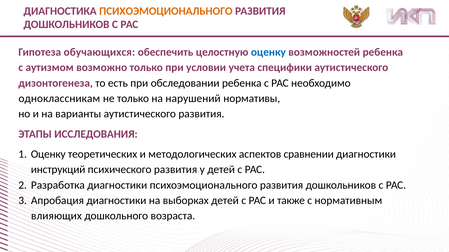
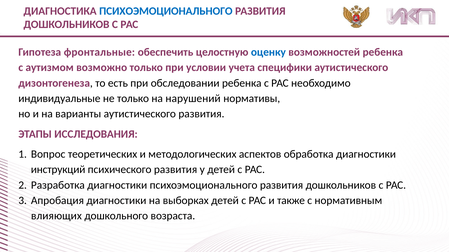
ПСИХОЭМОЦИОНАЛЬНОГО at (166, 11) colour: orange -> blue
обучающихся: обучающихся -> фронтальные
одноклассникам: одноклассникам -> индивидуальные
Оценку at (48, 154): Оценку -> Вопрос
сравнении: сравнении -> обработка
